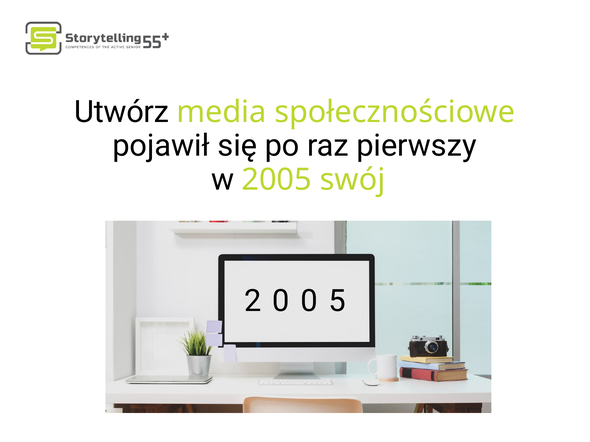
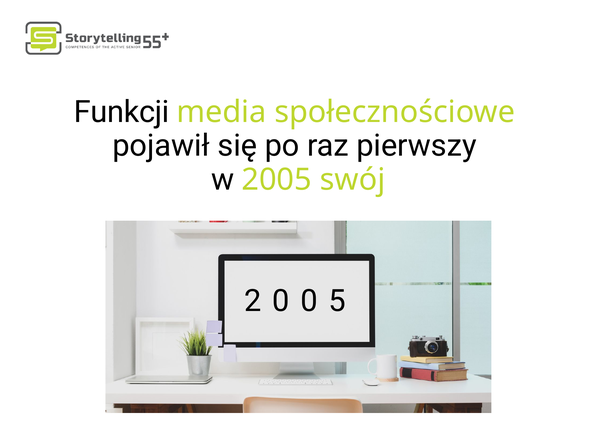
Utwórz: Utwórz -> Funkcji
